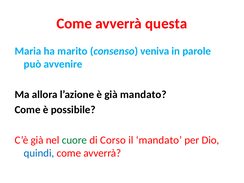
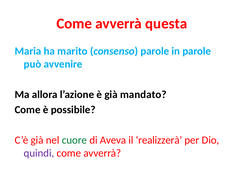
consenso veniva: veniva -> parole
Corso: Corso -> Aveva
il mandato: mandato -> realizzerà
quindi colour: blue -> purple
